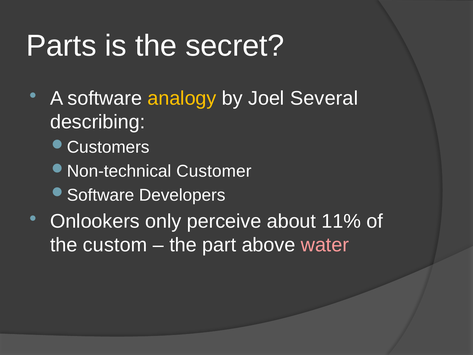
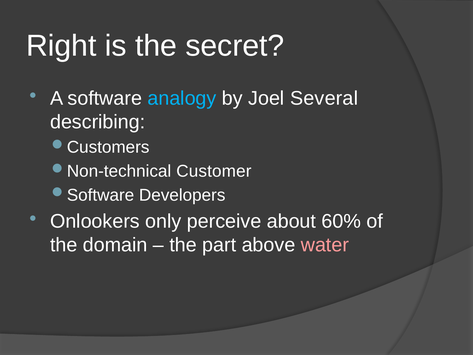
Parts: Parts -> Right
analogy colour: yellow -> light blue
11%: 11% -> 60%
custom: custom -> domain
